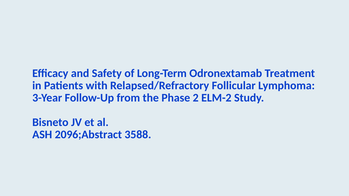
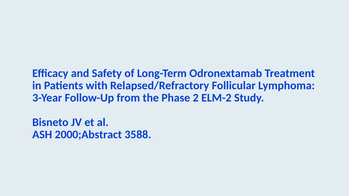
2096;Abstract: 2096;Abstract -> 2000;Abstract
